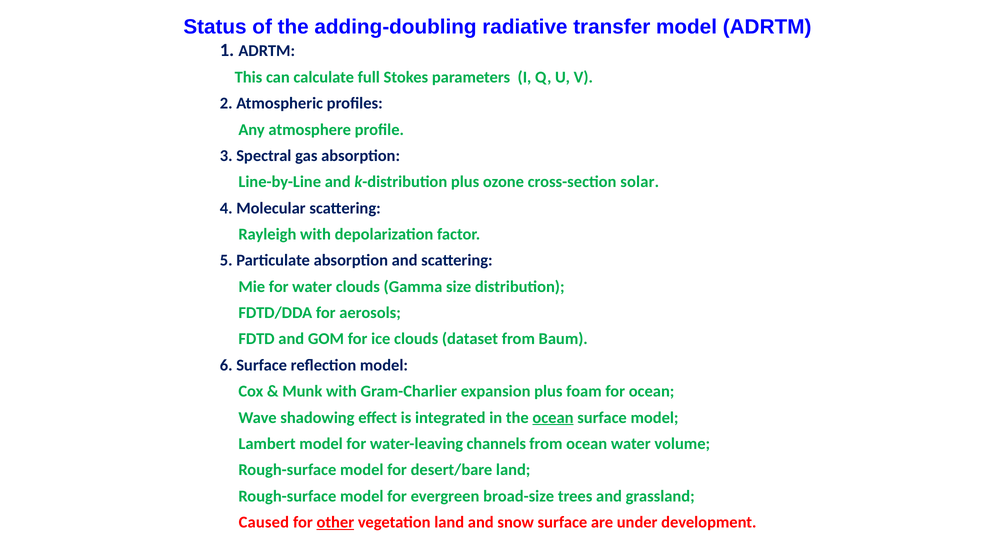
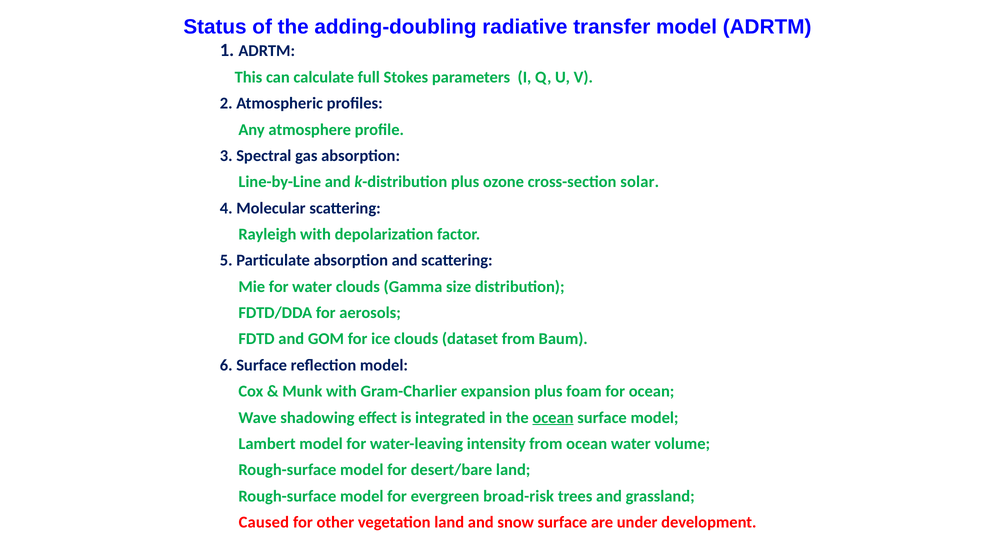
channels: channels -> intensity
broad-size: broad-size -> broad-risk
other underline: present -> none
